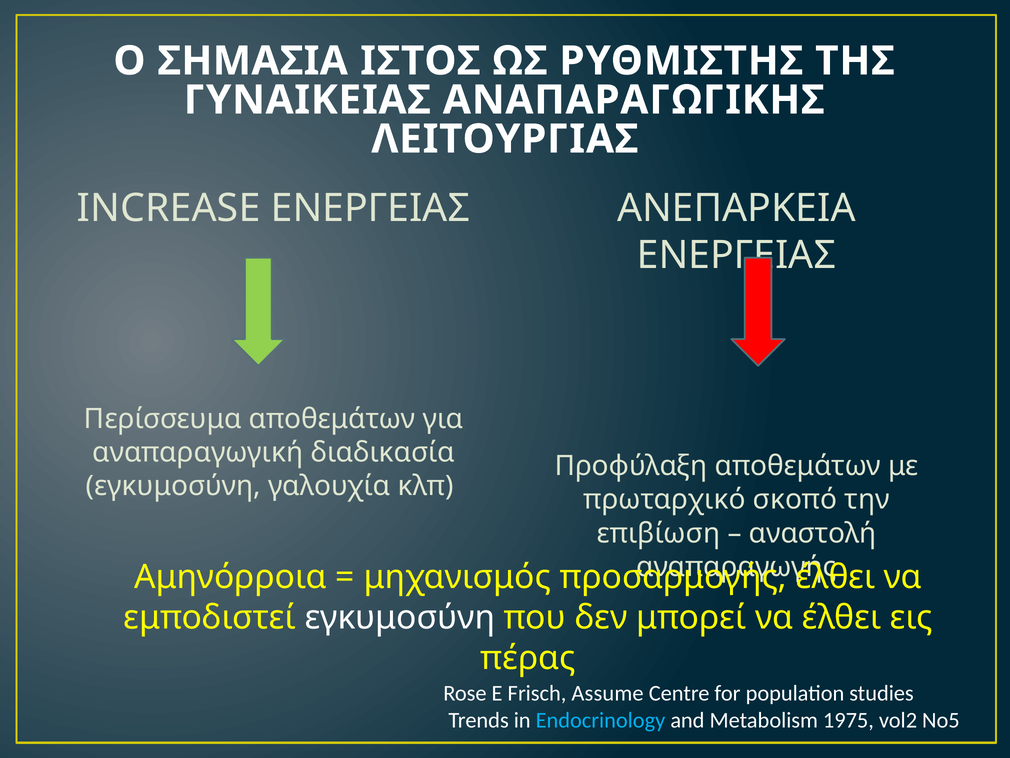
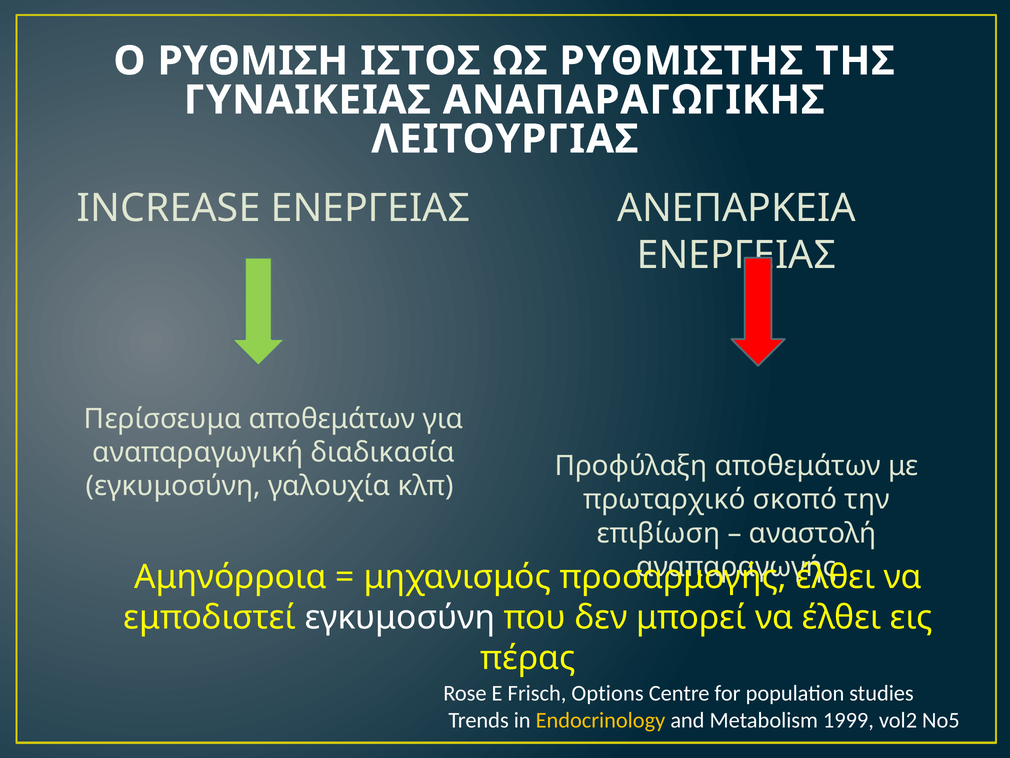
ΣΗΜΑΣΙΑ: ΣΗΜΑΣΙΑ -> ΡΥΘΜΙΣΗ
Assume: Assume -> Options
Endocrinology colour: light blue -> yellow
1975: 1975 -> 1999
